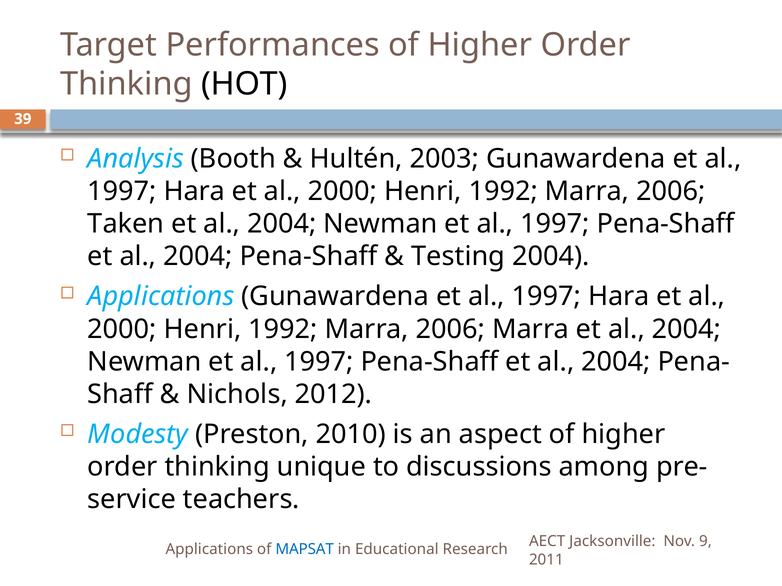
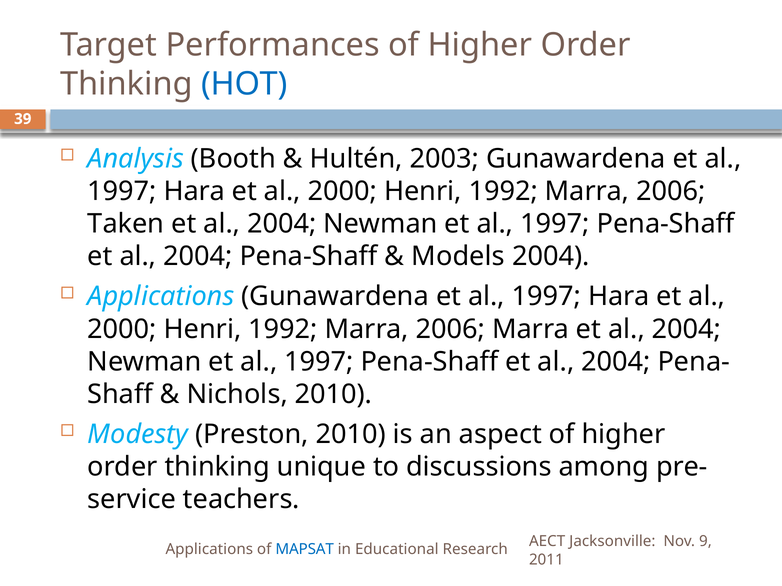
HOT colour: black -> blue
Testing: Testing -> Models
Nichols 2012: 2012 -> 2010
